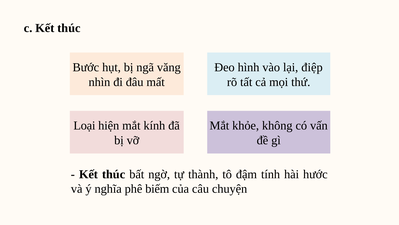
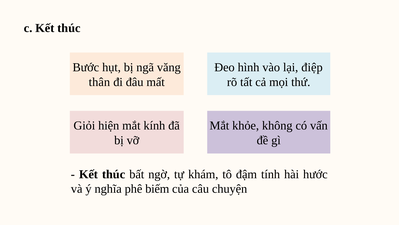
nhìn: nhìn -> thân
Loại: Loại -> Giỏi
thành: thành -> khám
